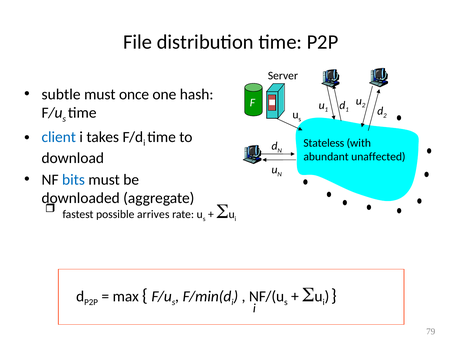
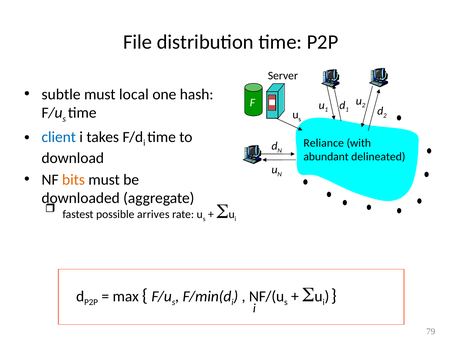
once: once -> local
Stateless: Stateless -> Reliance
unaffected: unaffected -> delineated
bits colour: blue -> orange
